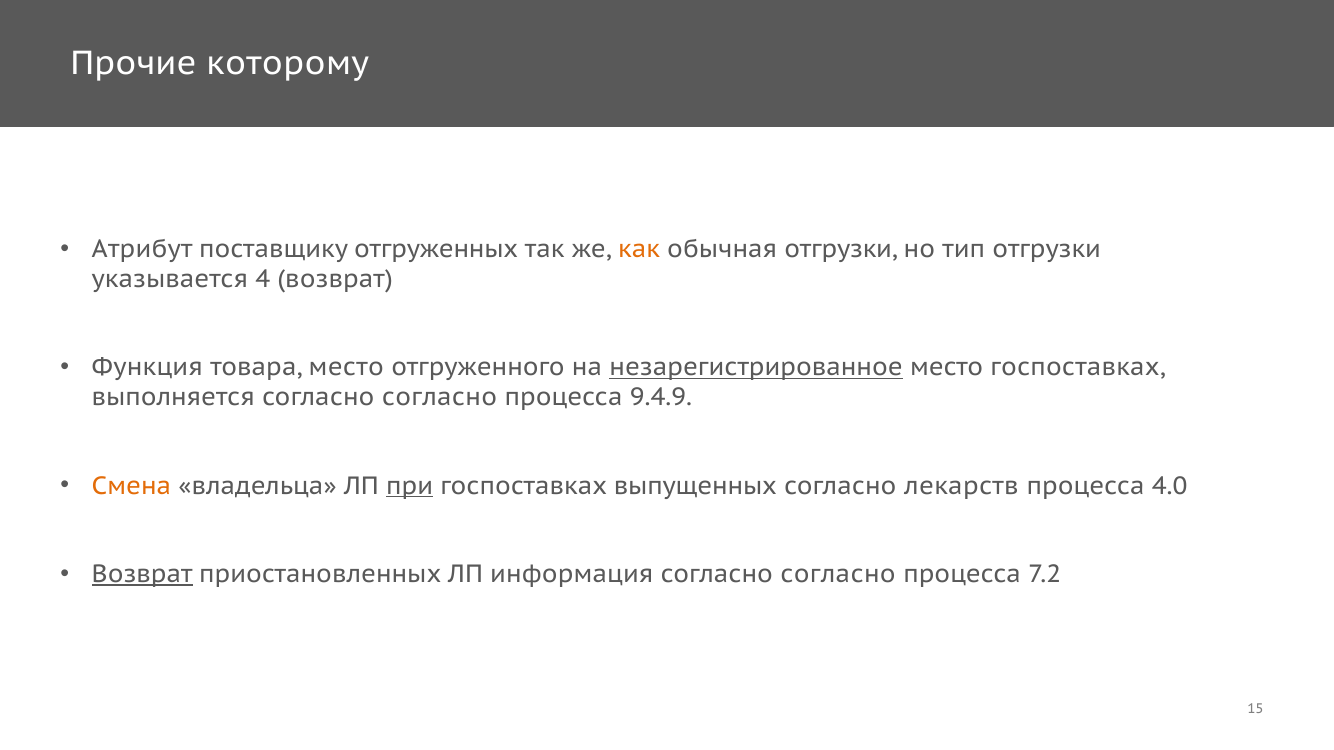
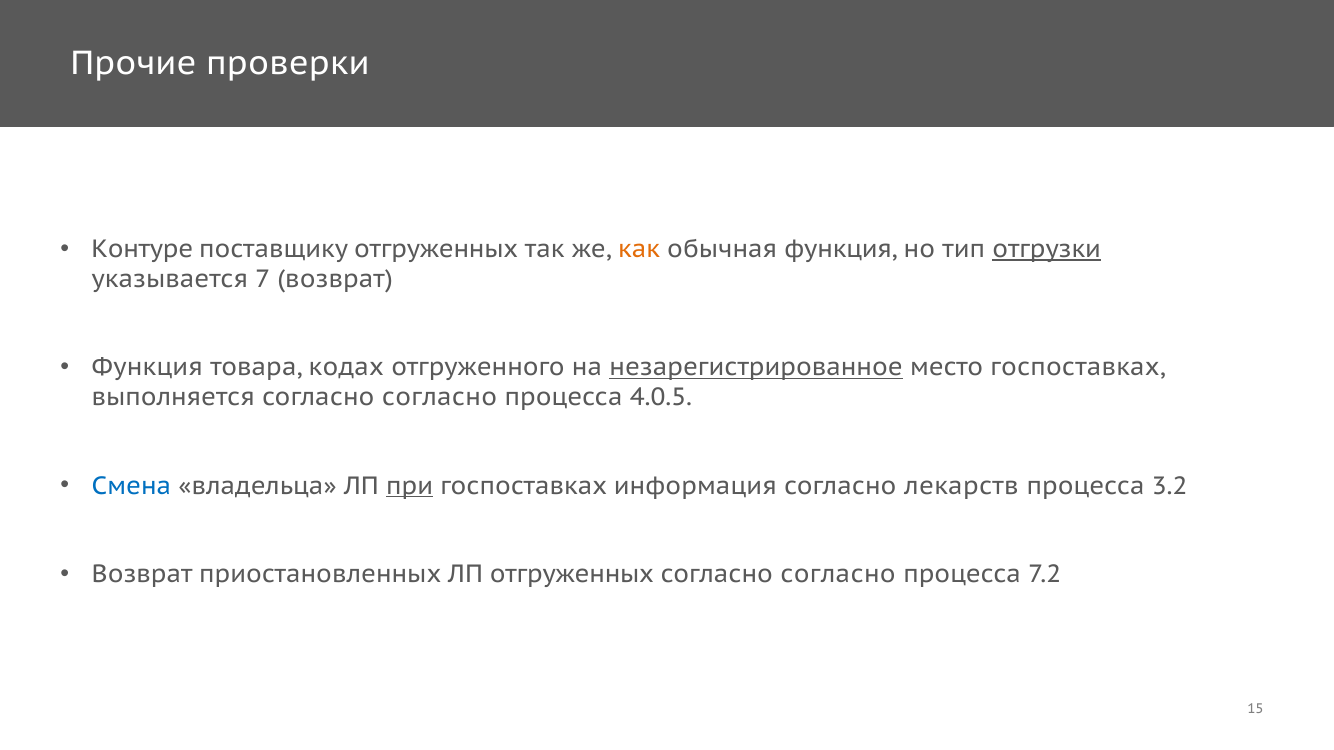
которому: которому -> проверки
Атрибут: Атрибут -> Контуре
обычная отгрузки: отгрузки -> функция
отгрузки at (1047, 249) underline: none -> present
4: 4 -> 7
товара место: место -> кодах
9.4.9: 9.4.9 -> 4.0.5
Смена colour: orange -> blue
выпущенных: выпущенных -> информация
4.0: 4.0 -> 3.2
Возврат at (142, 575) underline: present -> none
ЛП информация: информация -> отгруженных
